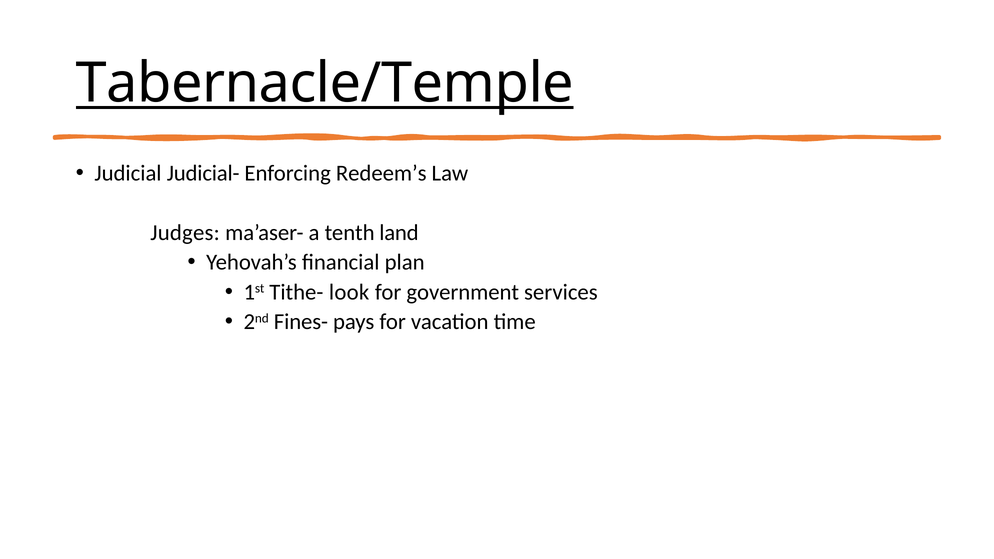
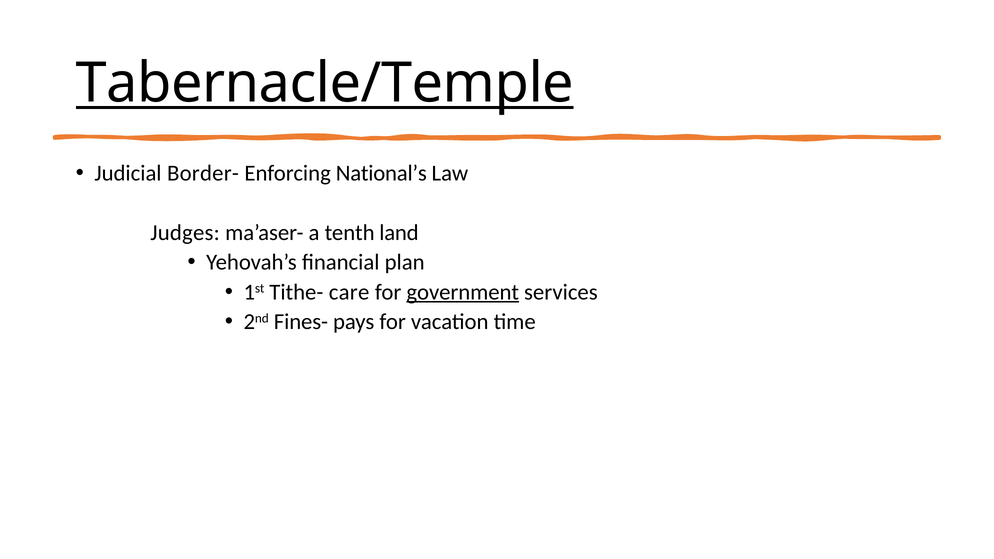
Judicial-: Judicial- -> Border-
Redeem’s: Redeem’s -> National’s
look: look -> care
government underline: none -> present
